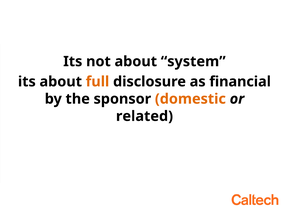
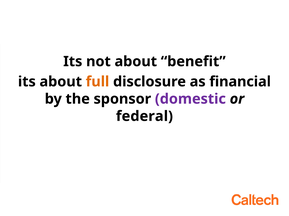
system: system -> benefit
domestic colour: orange -> purple
related: related -> federal
